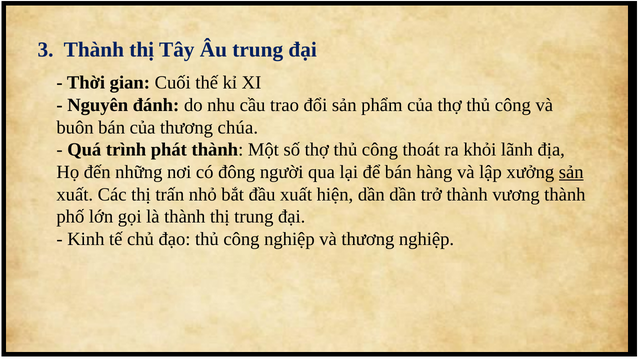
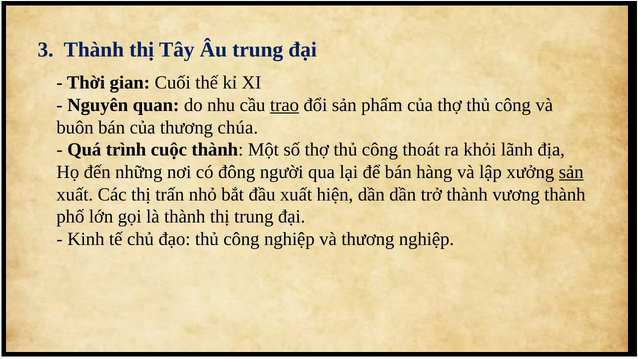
đánh: đánh -> quan
trao underline: none -> present
phát: phát -> cuộc
